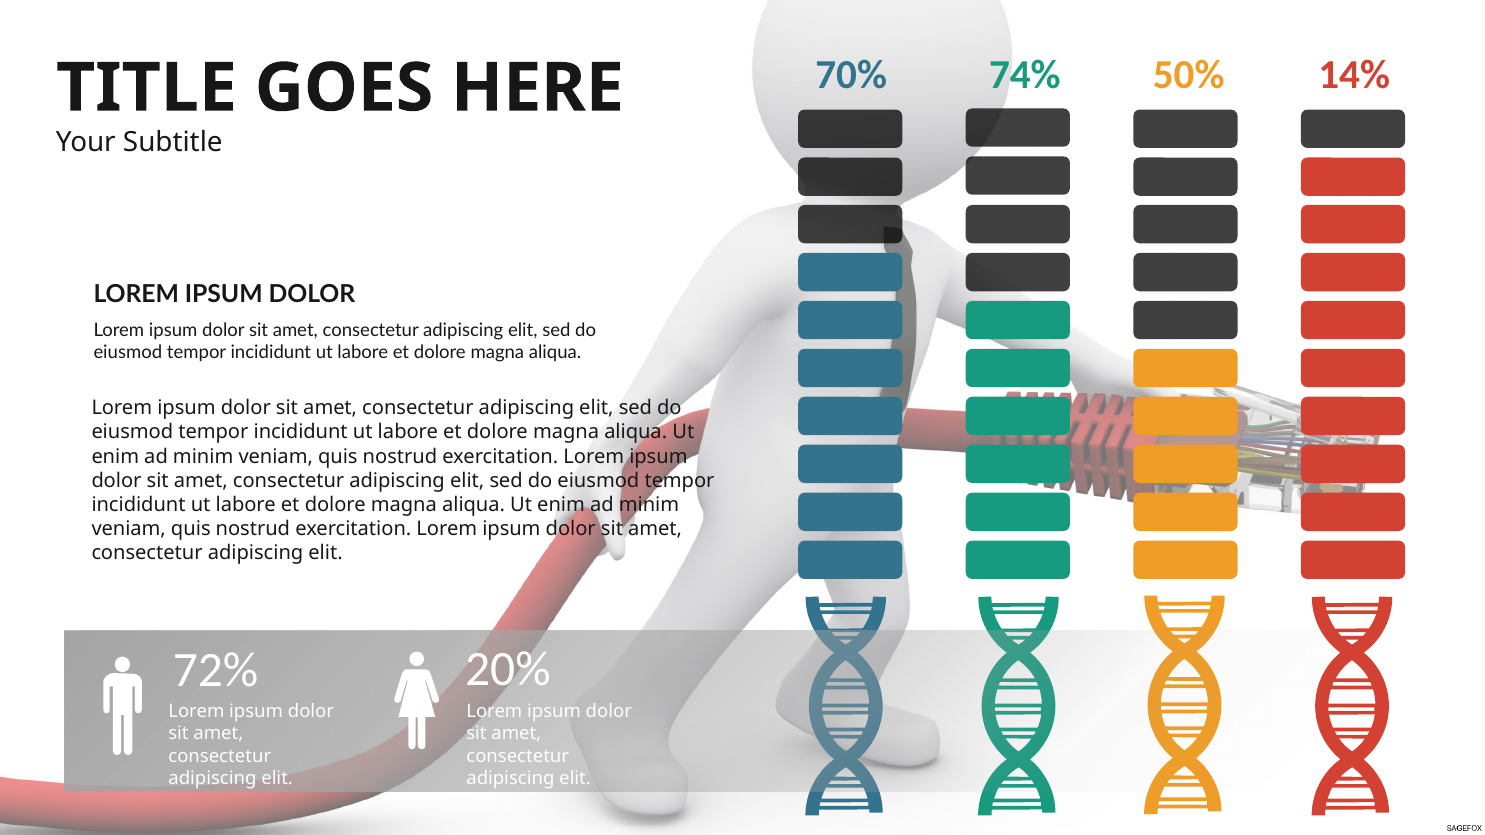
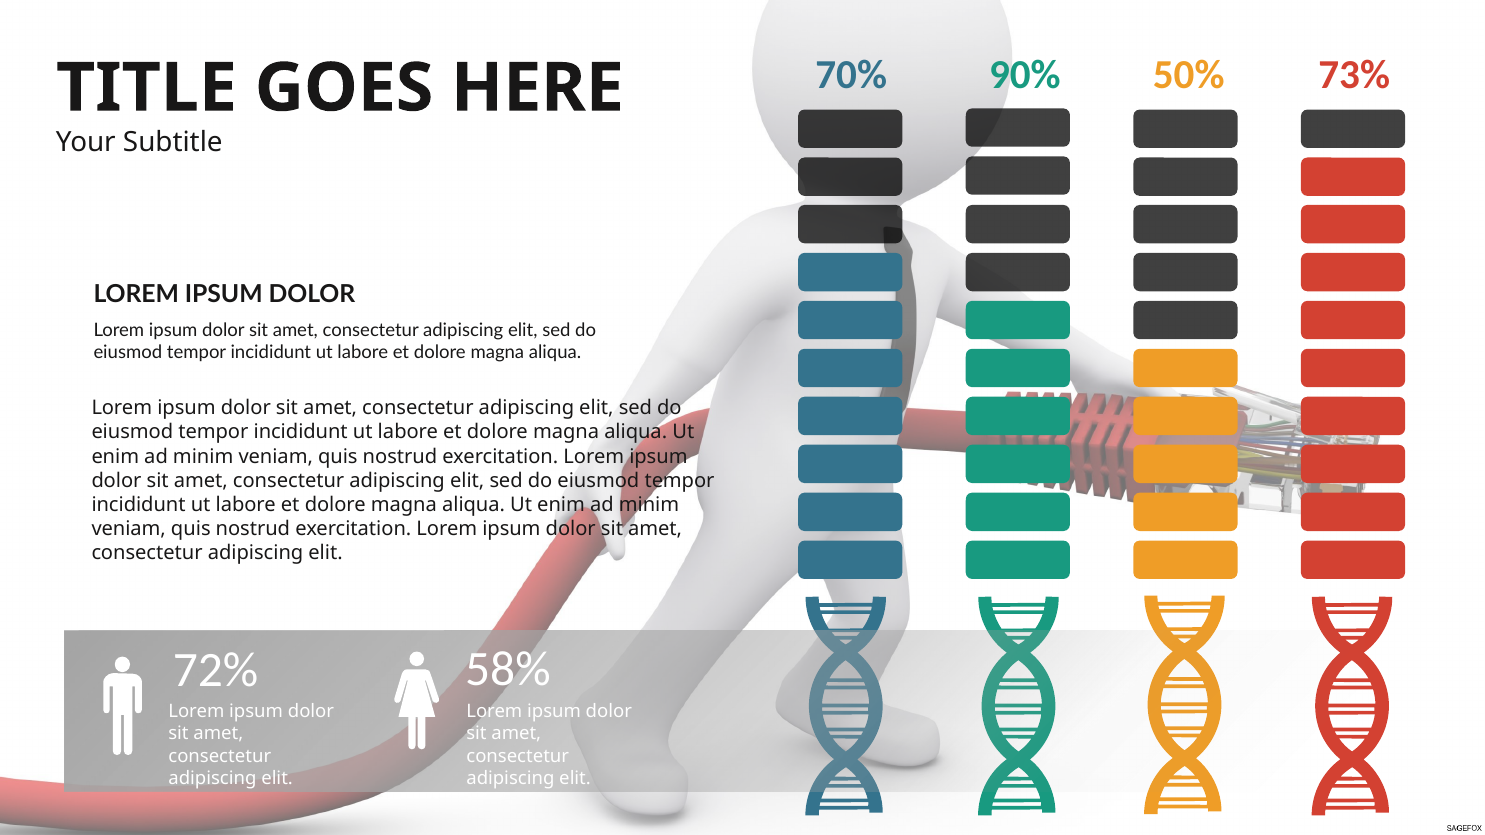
74%: 74% -> 90%
14%: 14% -> 73%
20%: 20% -> 58%
